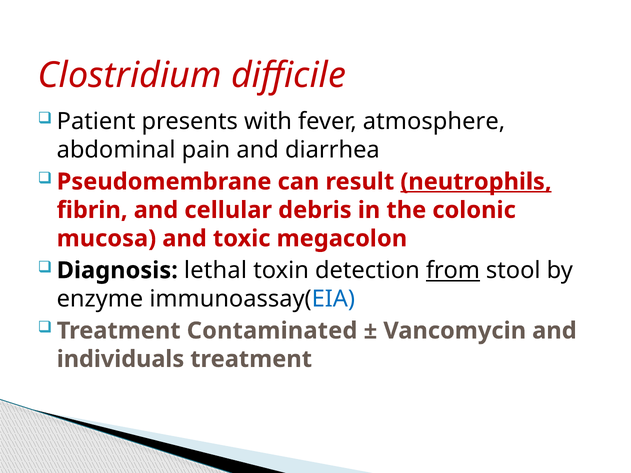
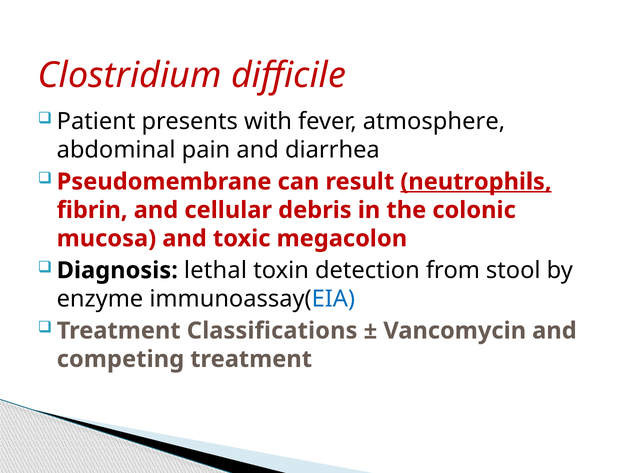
from underline: present -> none
Contaminated: Contaminated -> Classifications
individuals: individuals -> competing
